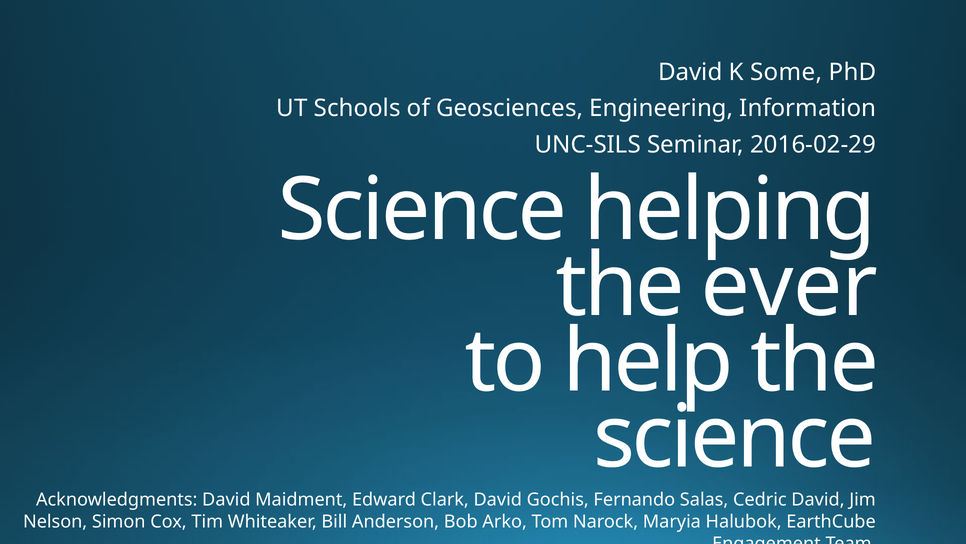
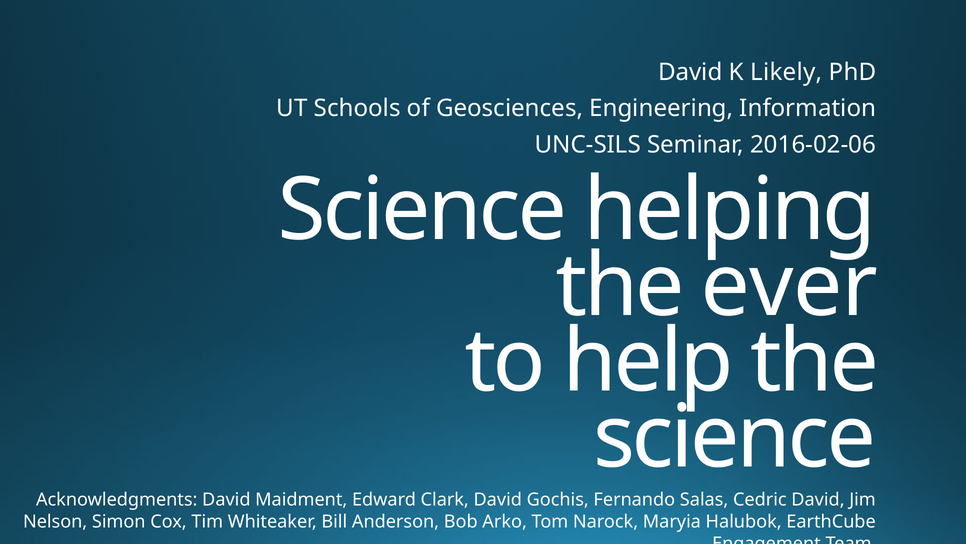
Some: Some -> Likely
2016-02-29: 2016-02-29 -> 2016-02-06
